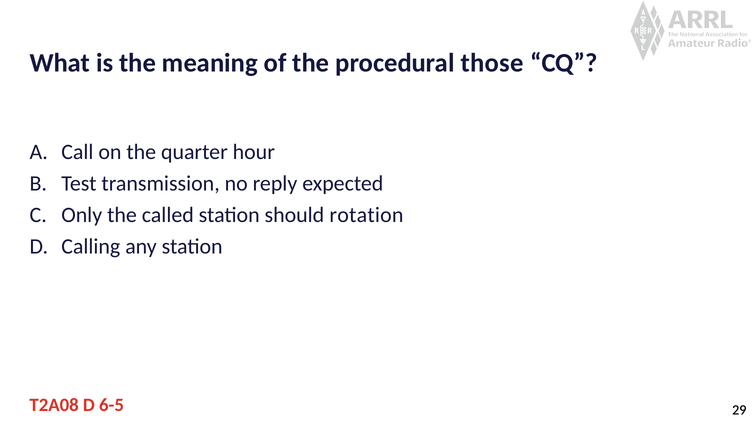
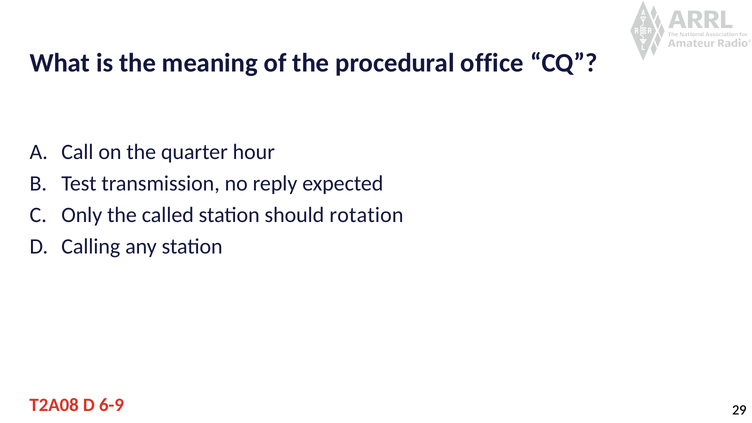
those: those -> office
6-5: 6-5 -> 6-9
